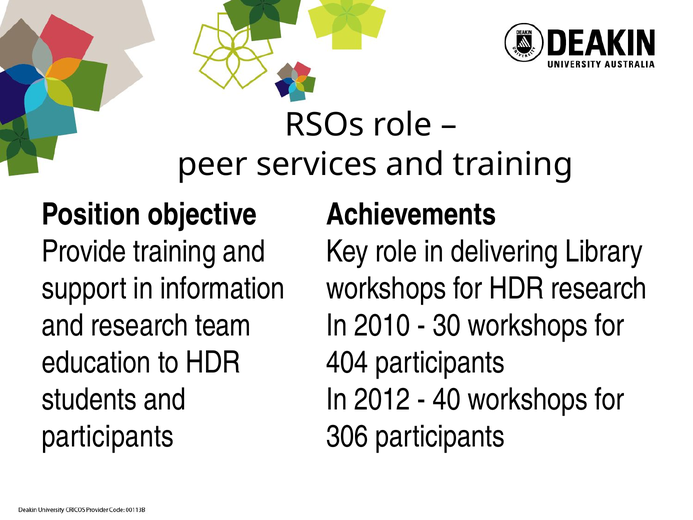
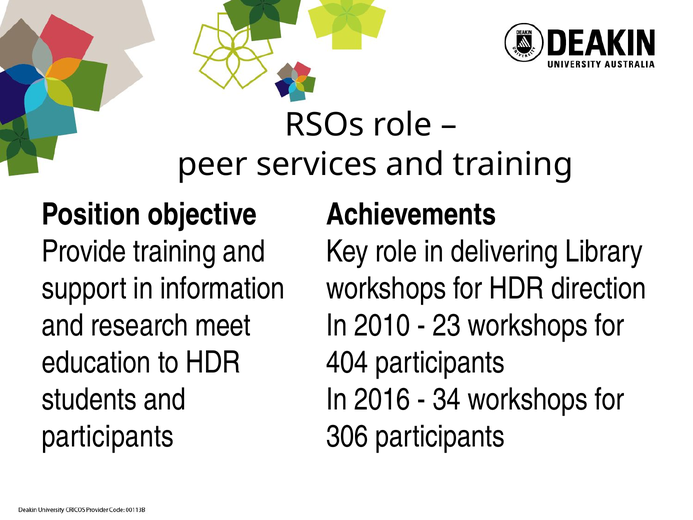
HDR research: research -> direction
team: team -> meet
30: 30 -> 23
2012: 2012 -> 2016
40: 40 -> 34
